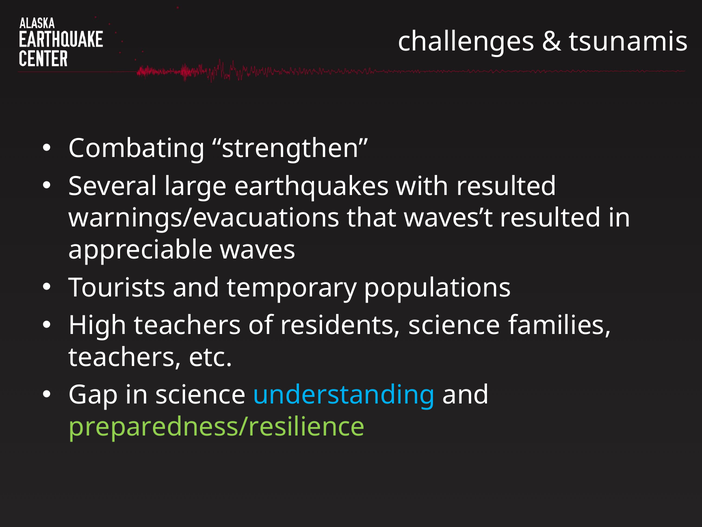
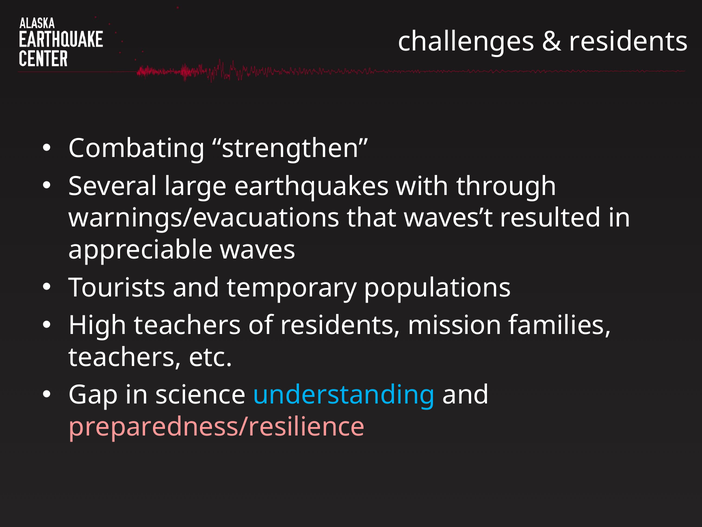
tsunamis at (629, 42): tsunamis -> residents
with resulted: resulted -> through
residents science: science -> mission
preparedness/resilience colour: light green -> pink
